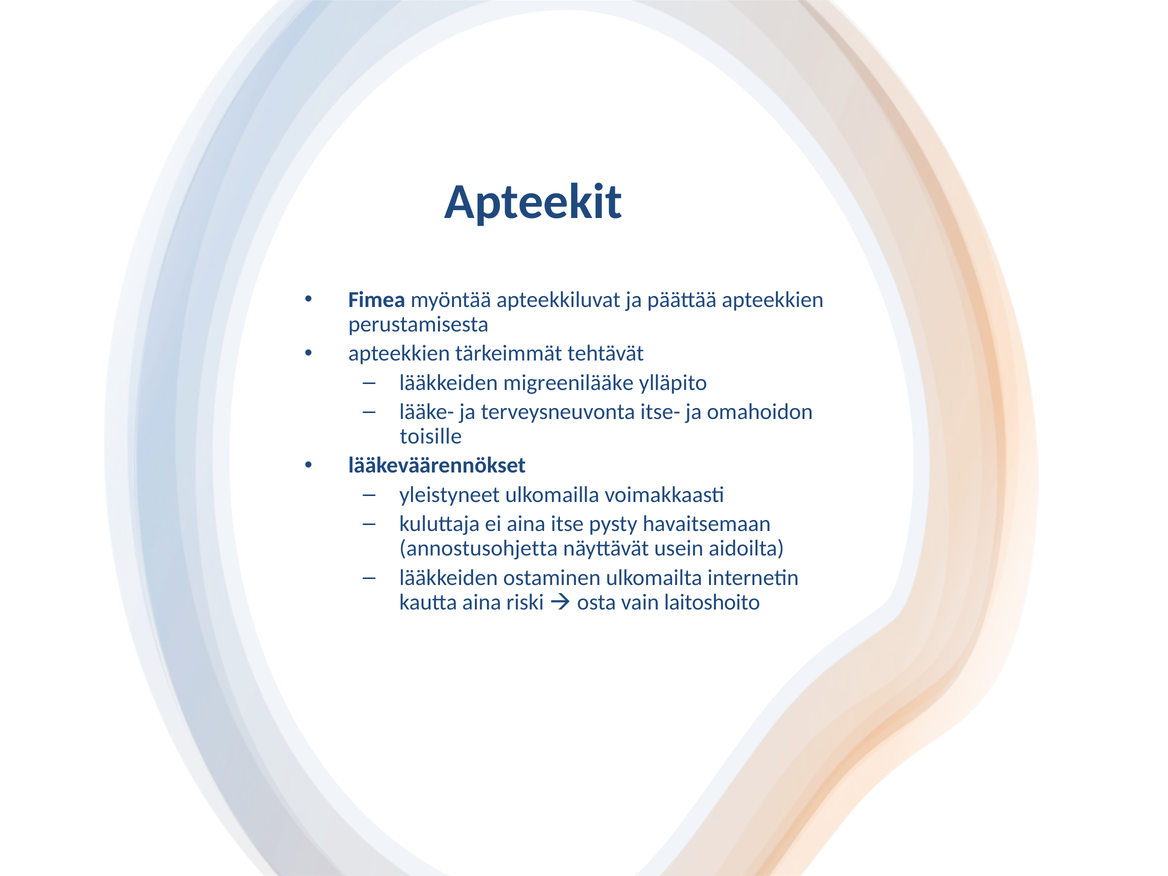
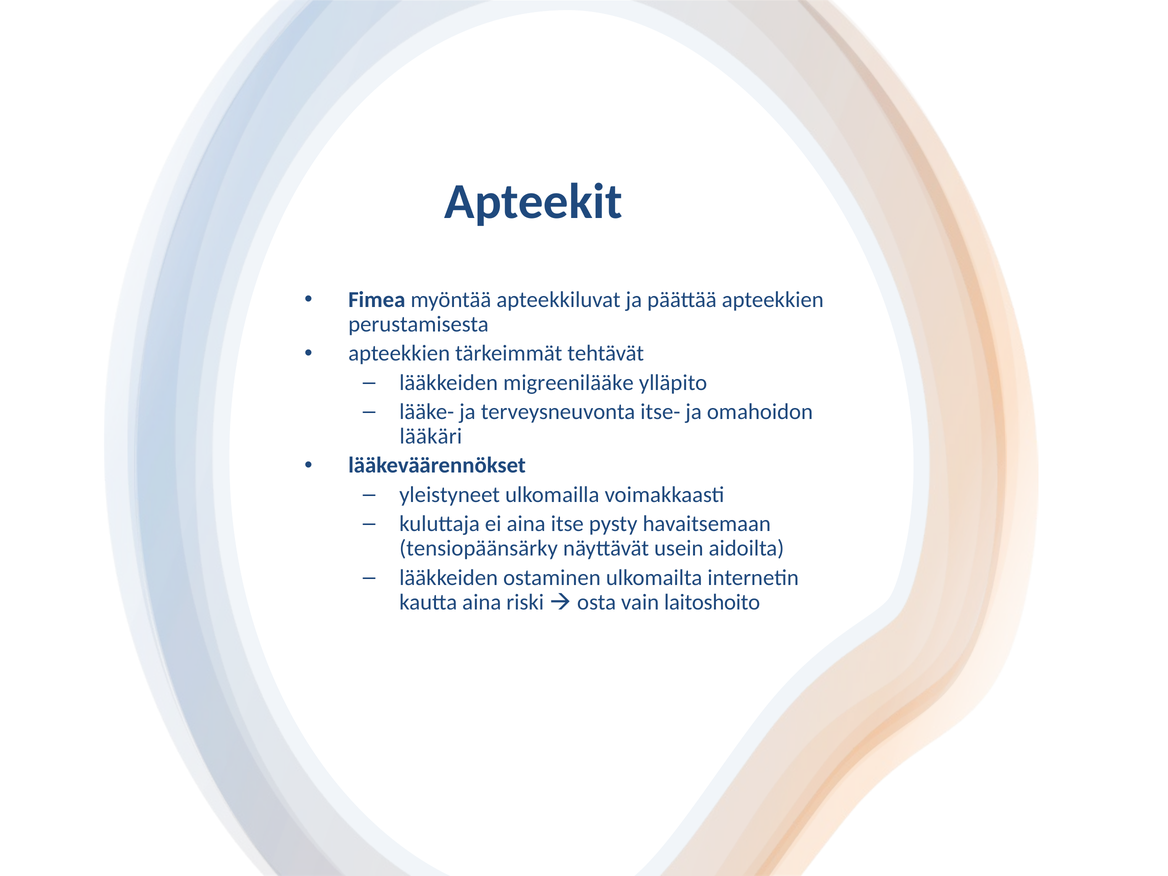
toisille: toisille -> lääkäri
annostusohjetta: annostusohjetta -> tensiopäänsärky
